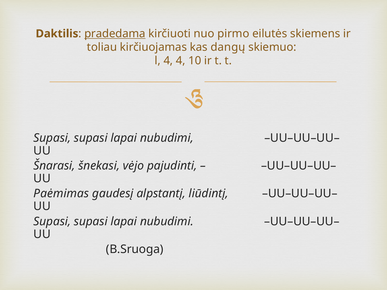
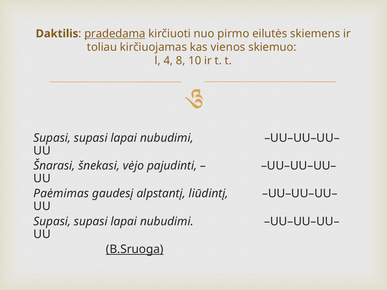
dangų: dangų -> vienos
4 4: 4 -> 8
B.Sruoga underline: none -> present
